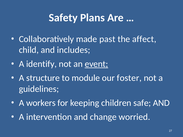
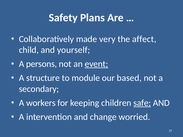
past: past -> very
includes: includes -> yourself
identify: identify -> persons
foster: foster -> based
guidelines: guidelines -> secondary
safe underline: none -> present
